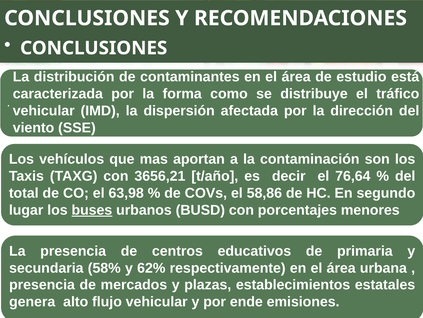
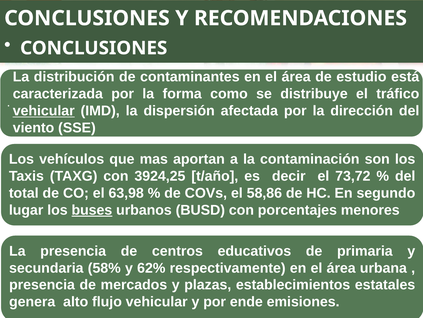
vehicular at (44, 111) underline: none -> present
3656,21: 3656,21 -> 3924,25
76,64: 76,64 -> 73,72
